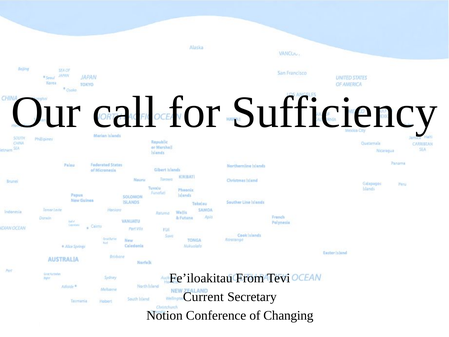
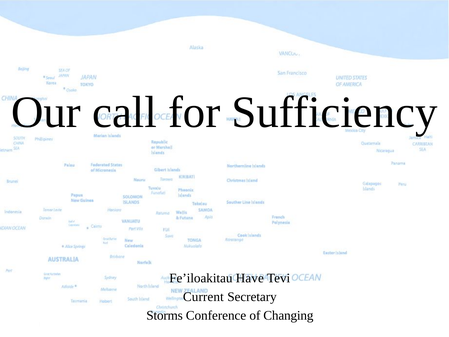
From: From -> Have
Notion: Notion -> Storms
